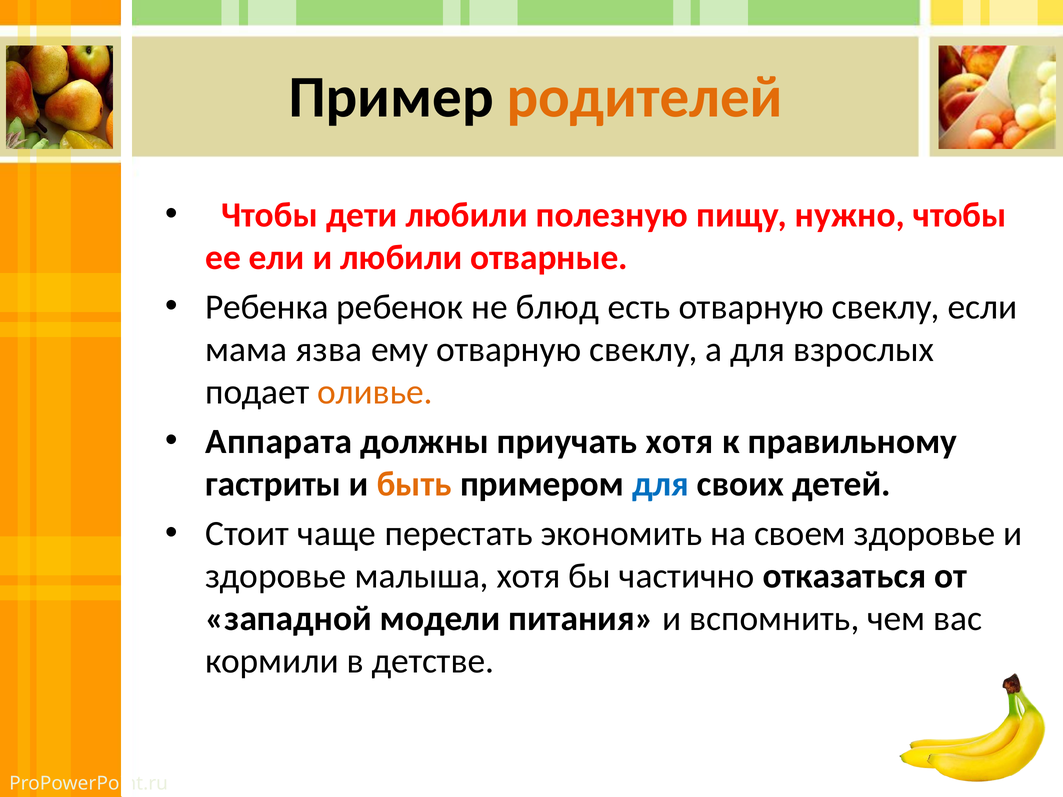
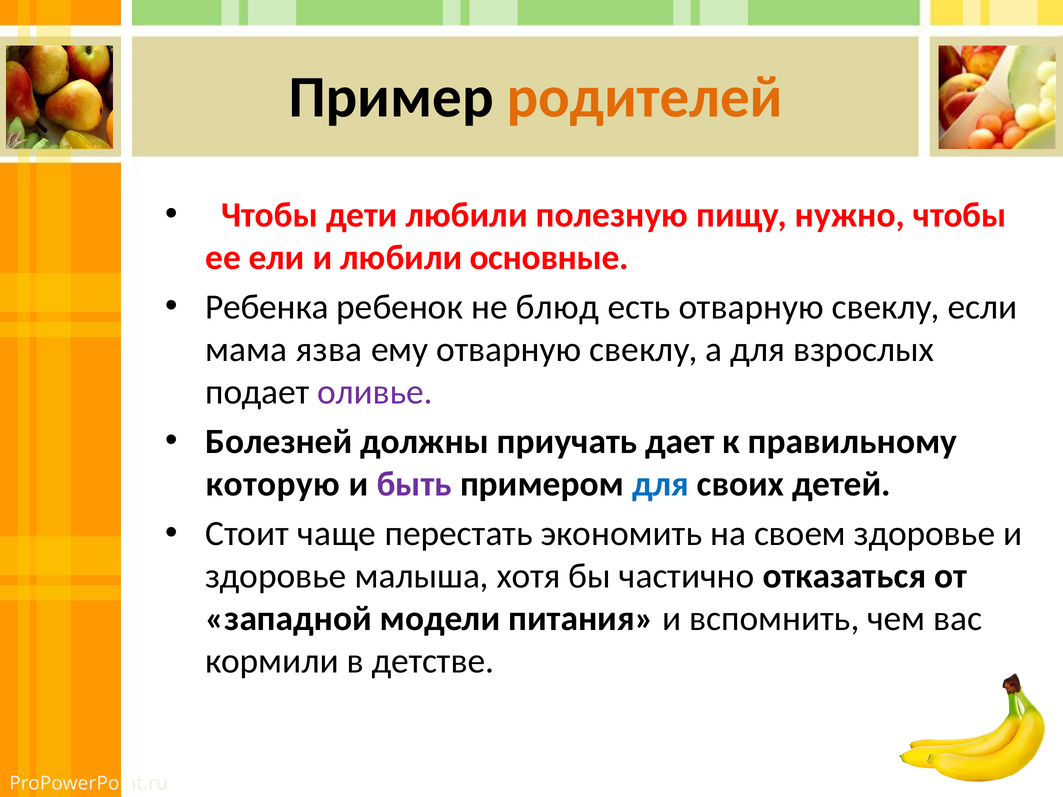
отварные: отварные -> основные
оливье colour: orange -> purple
Аппарата: Аппарата -> Болезней
приучать хотя: хотя -> дает
гастриты: гастриты -> которую
быть colour: orange -> purple
